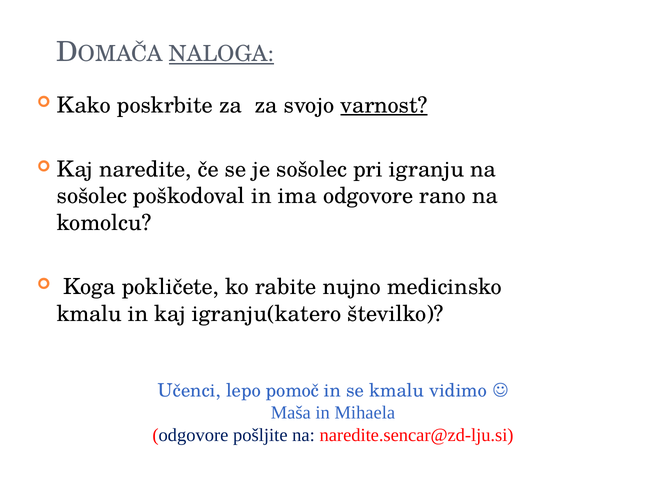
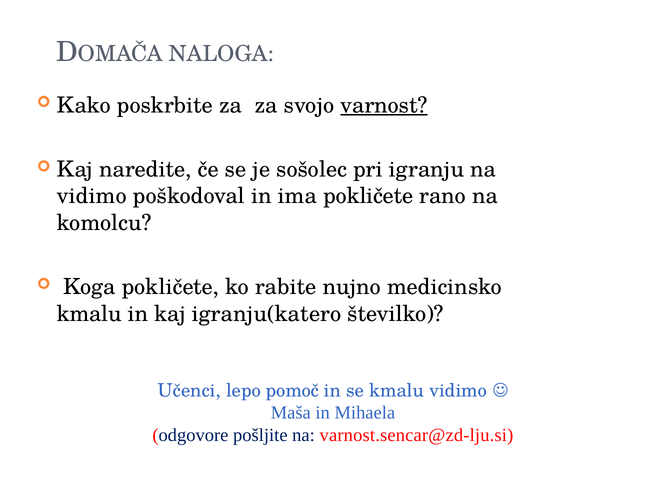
NALOGA underline: present -> none
sošolec at (92, 196): sošolec -> vidimo
ima odgovore: odgovore -> pokličete
naredite.sencar@zd-lju.si: naredite.sencar@zd-lju.si -> varnost.sencar@zd-lju.si
